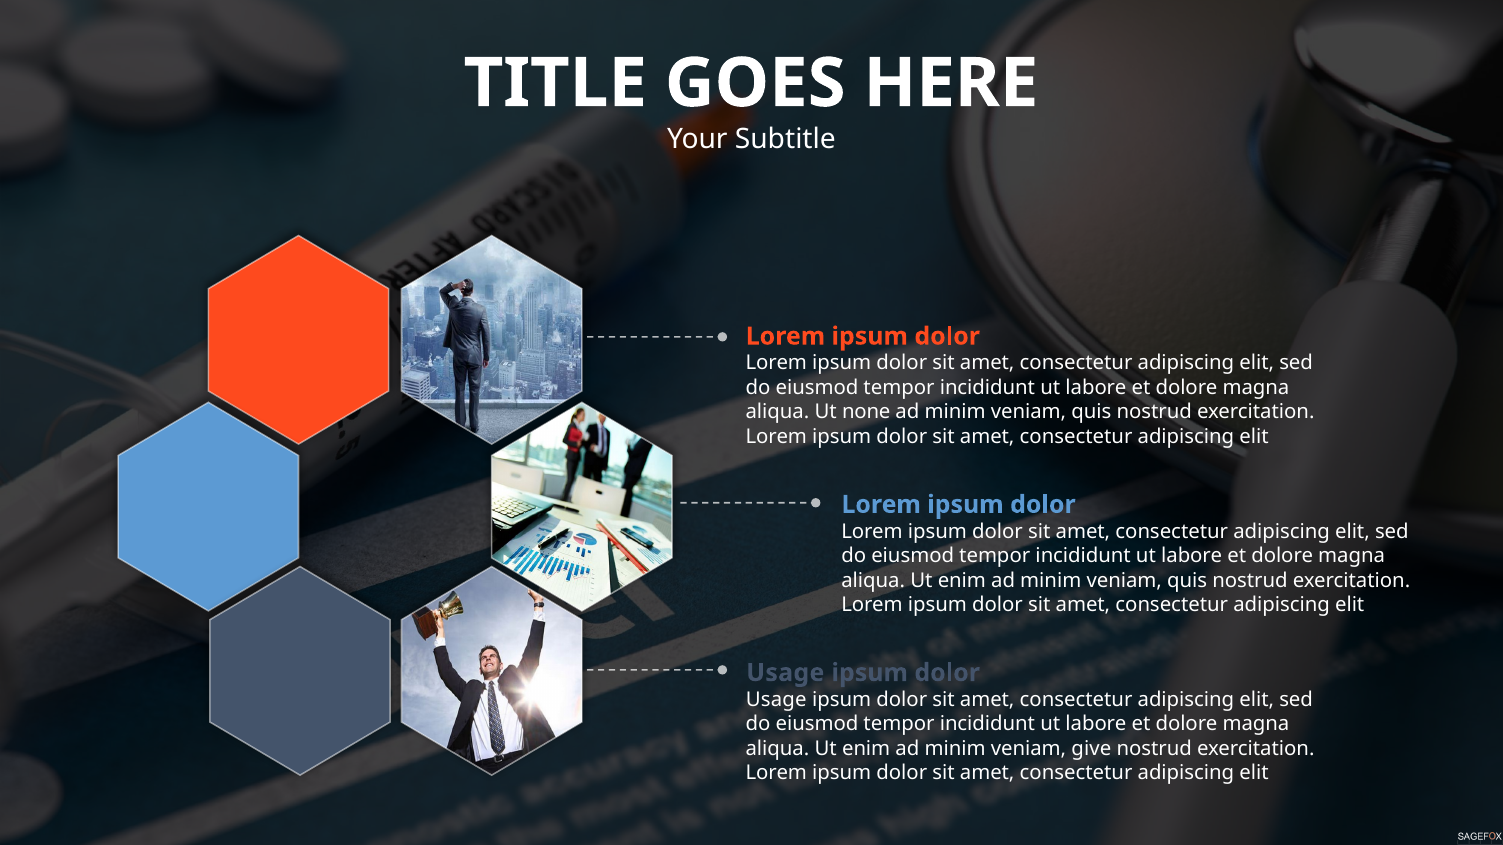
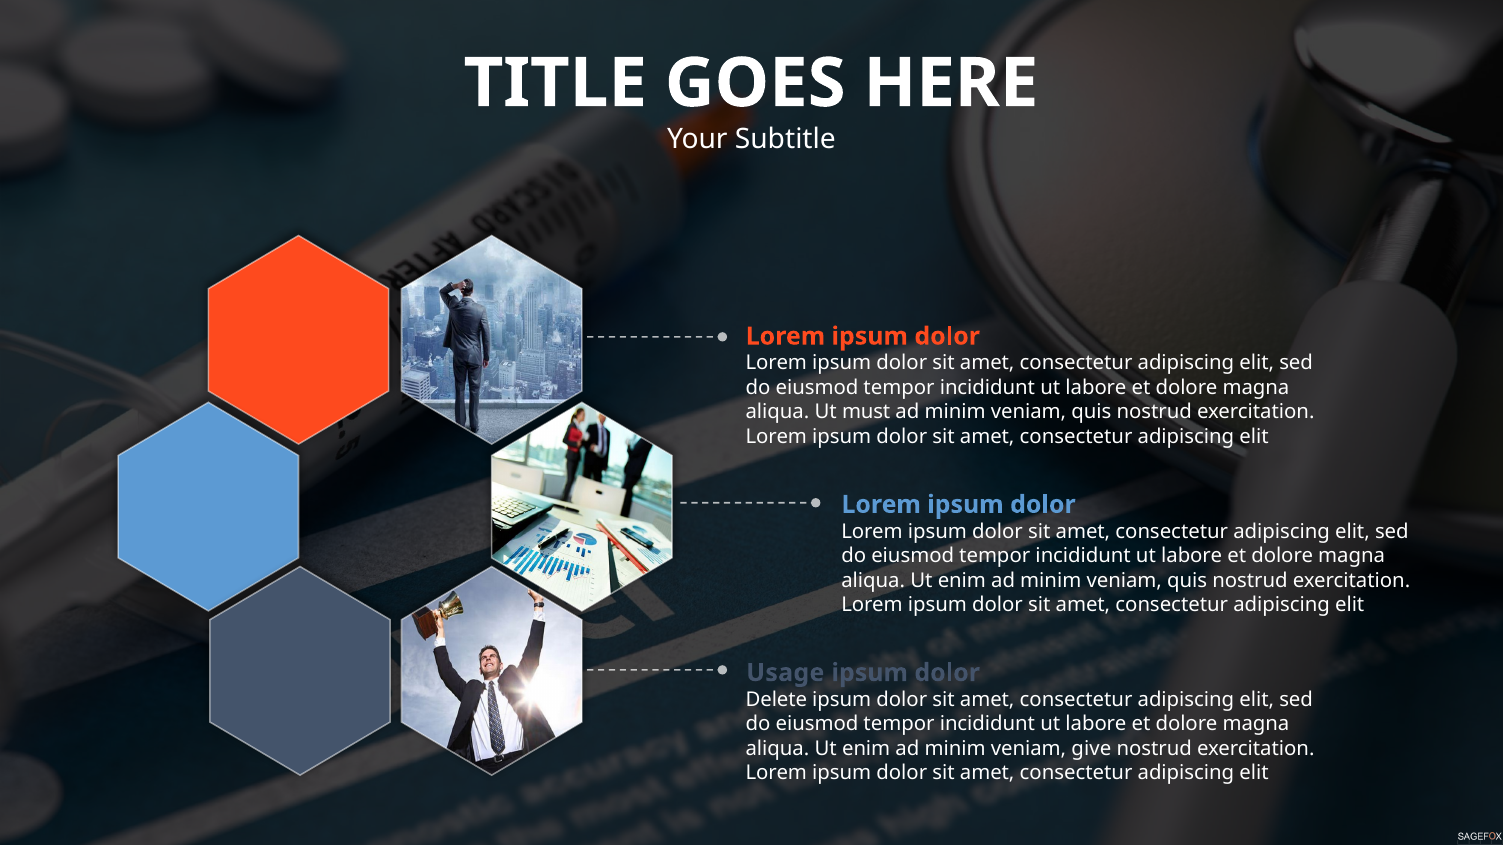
none: none -> must
Usage at (776, 700): Usage -> Delete
